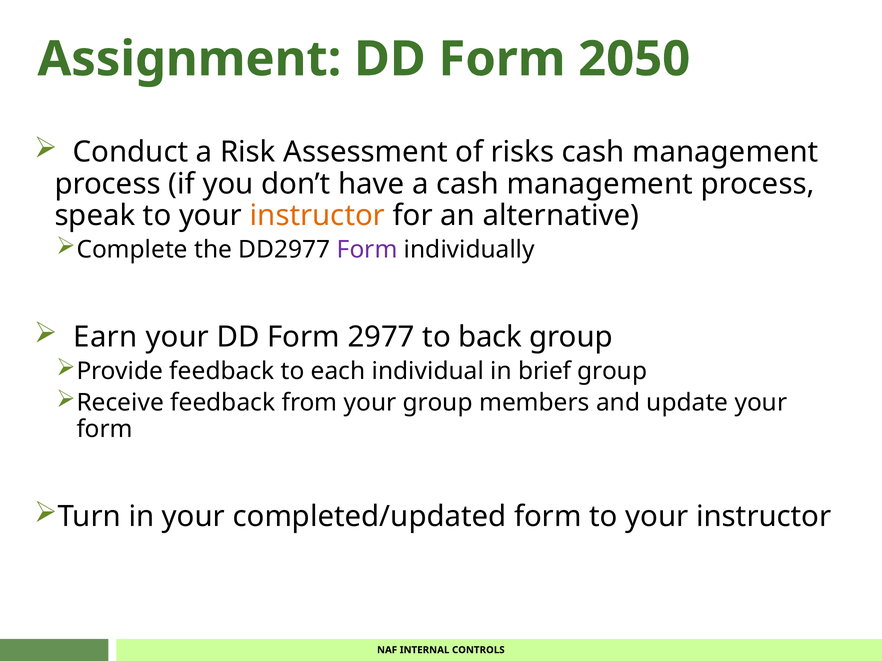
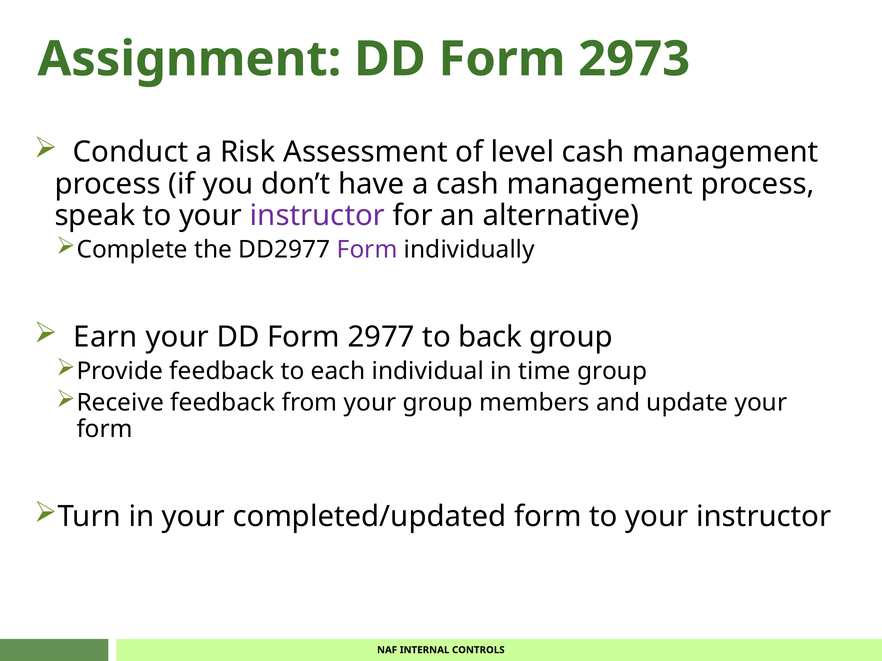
2050: 2050 -> 2973
risks: risks -> level
instructor at (317, 216) colour: orange -> purple
brief: brief -> time
